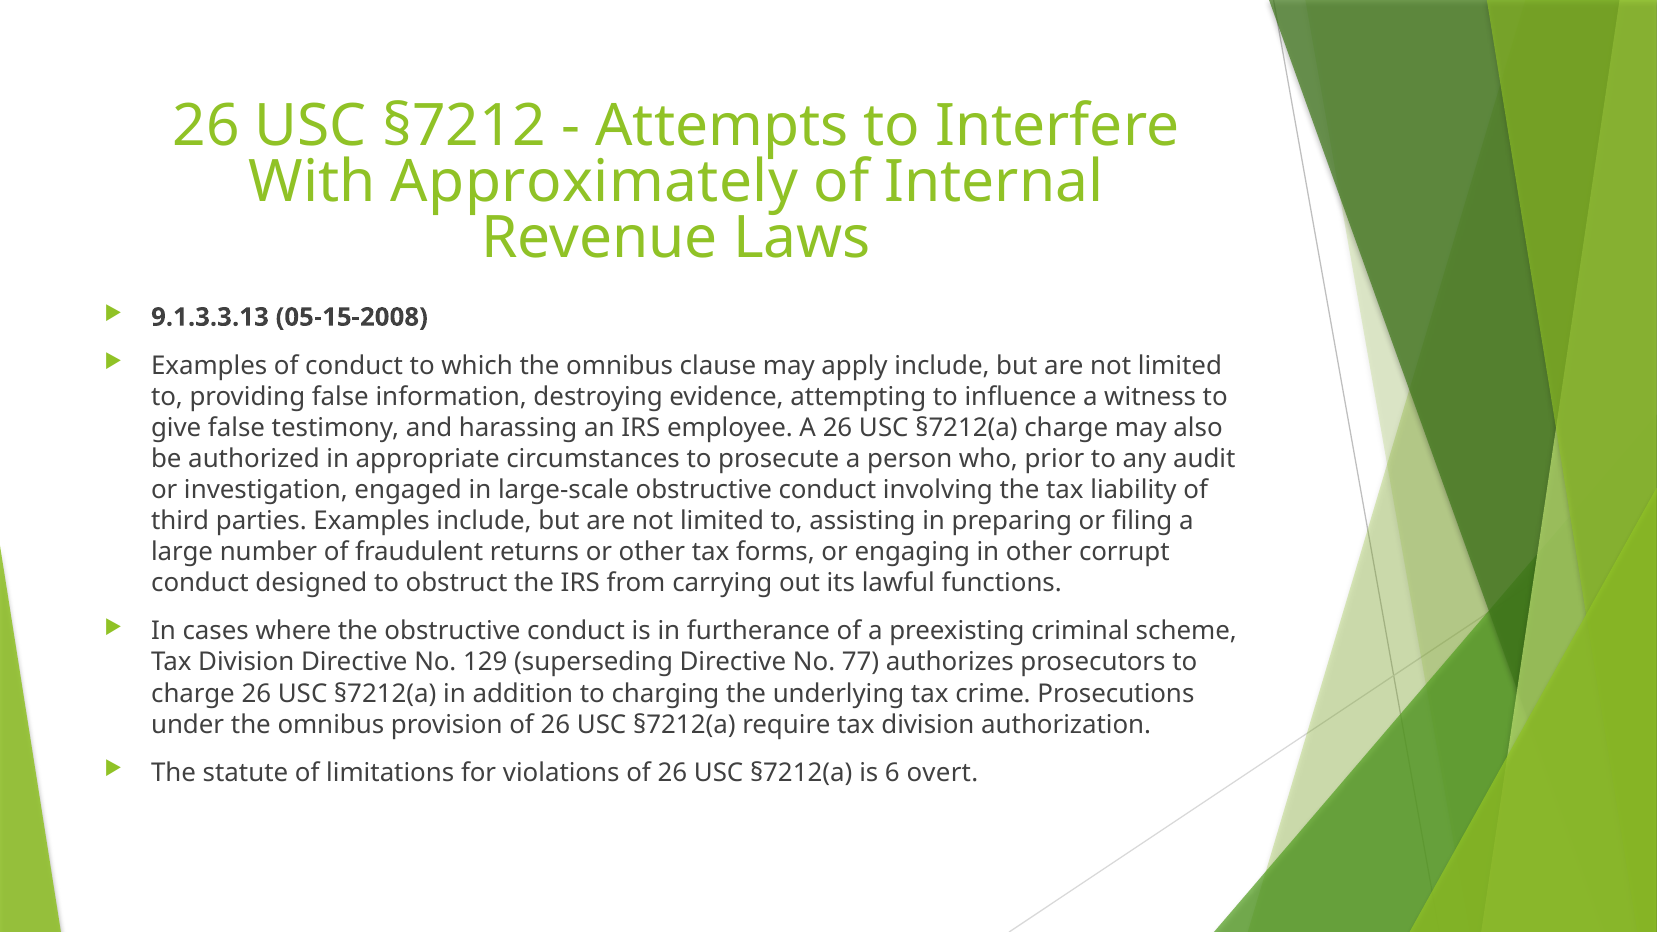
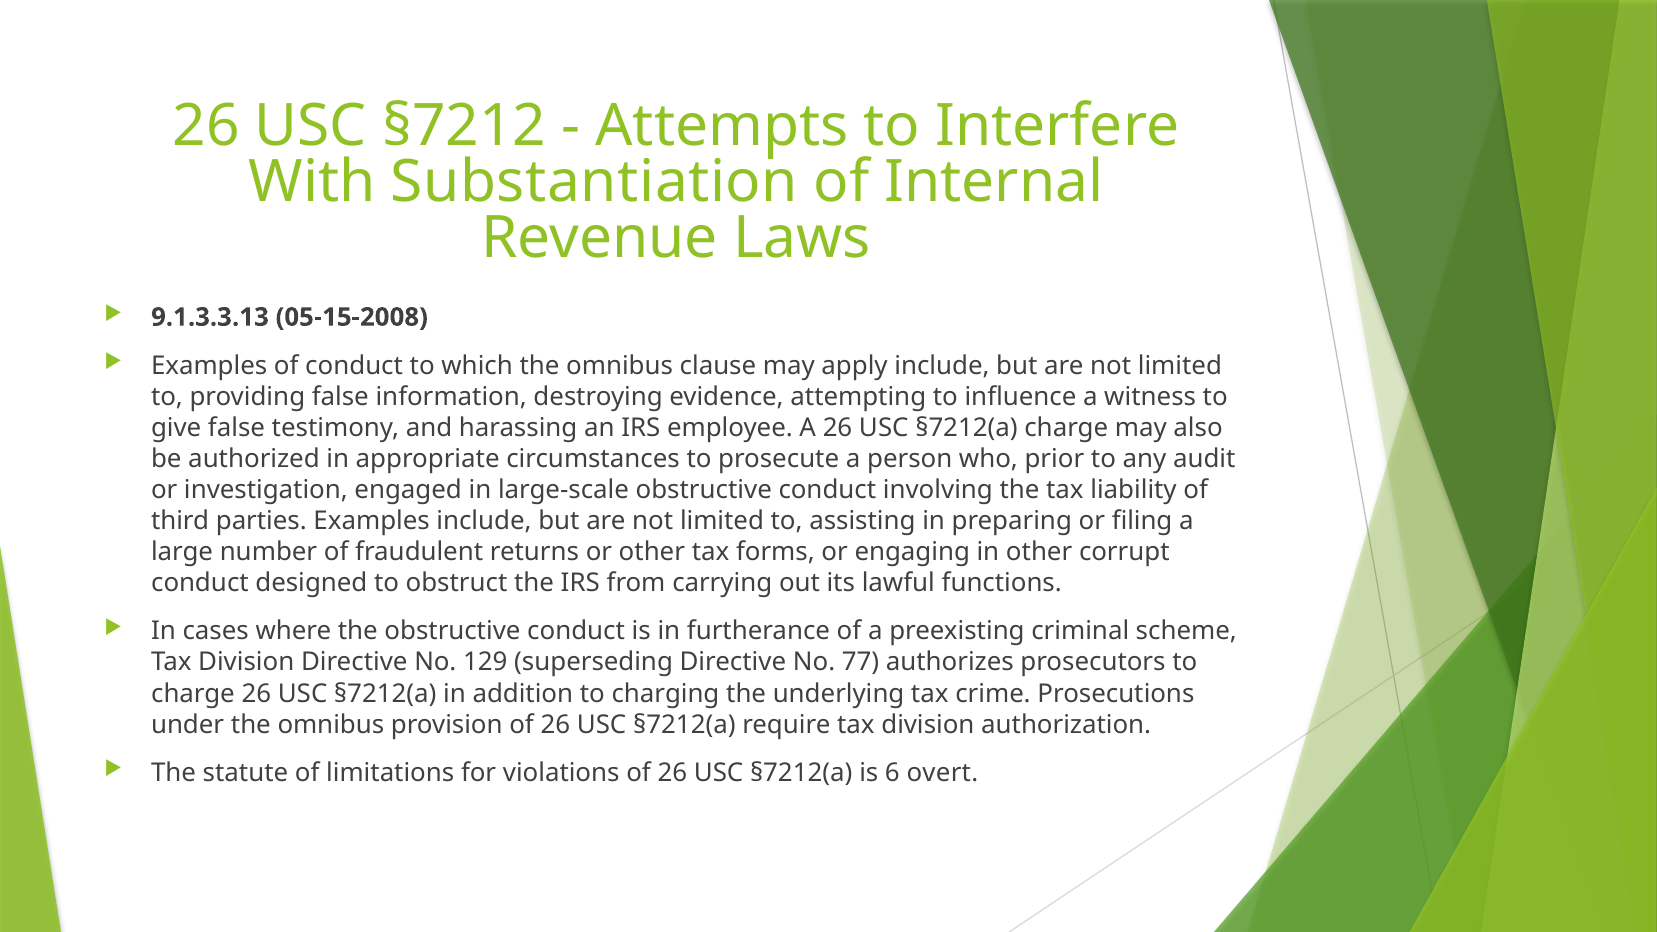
Approximately: Approximately -> Substantiation
